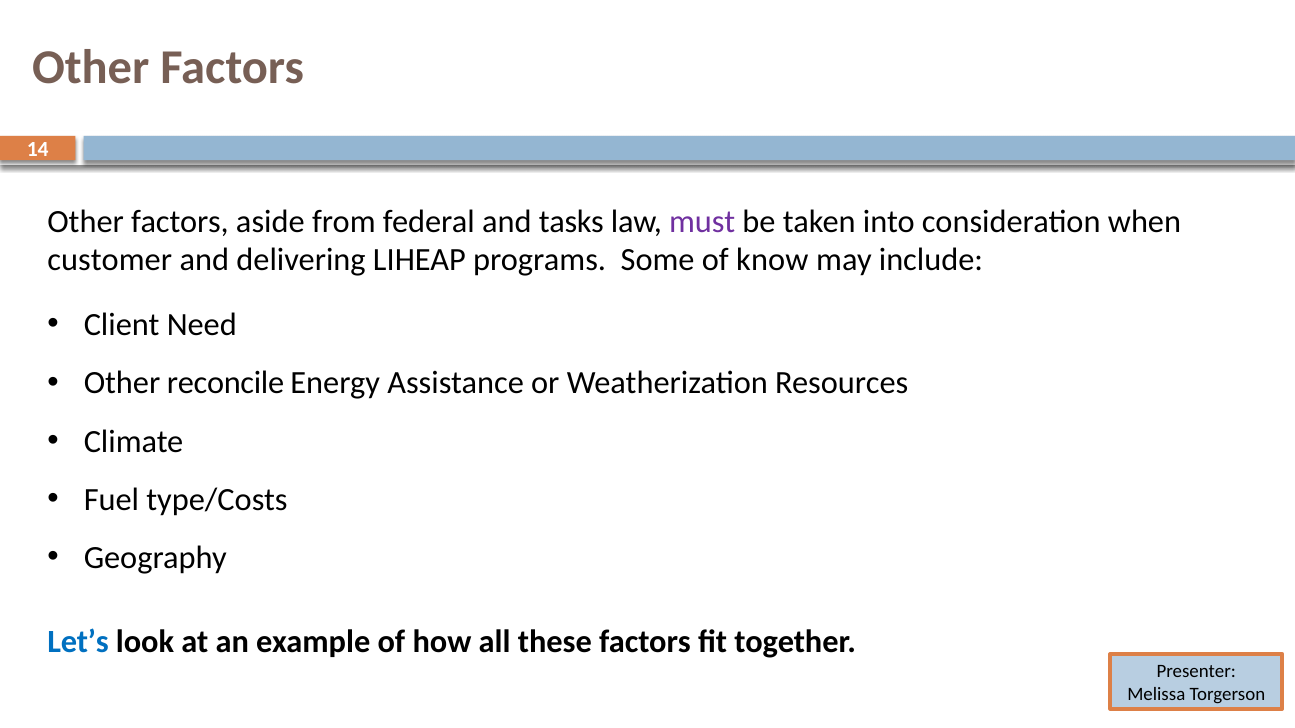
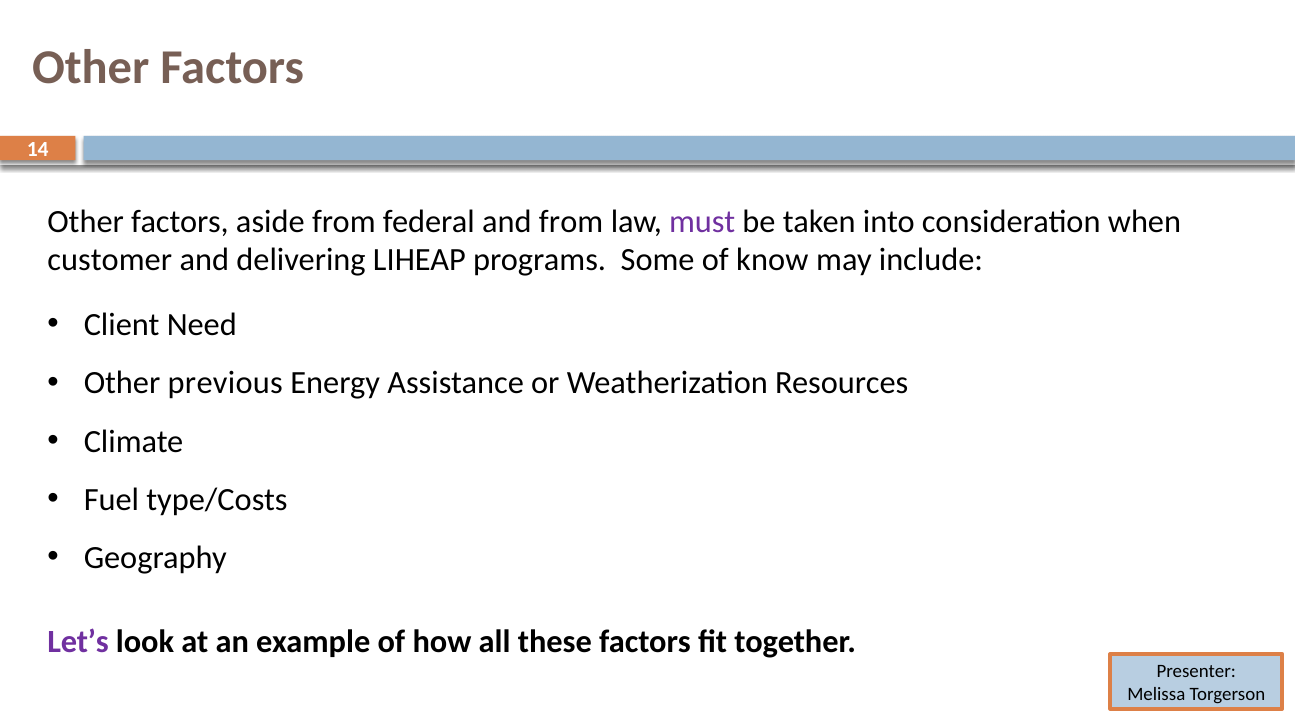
and tasks: tasks -> from
reconcile: reconcile -> previous
Let’s colour: blue -> purple
